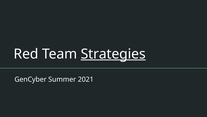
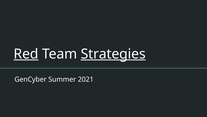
Red underline: none -> present
